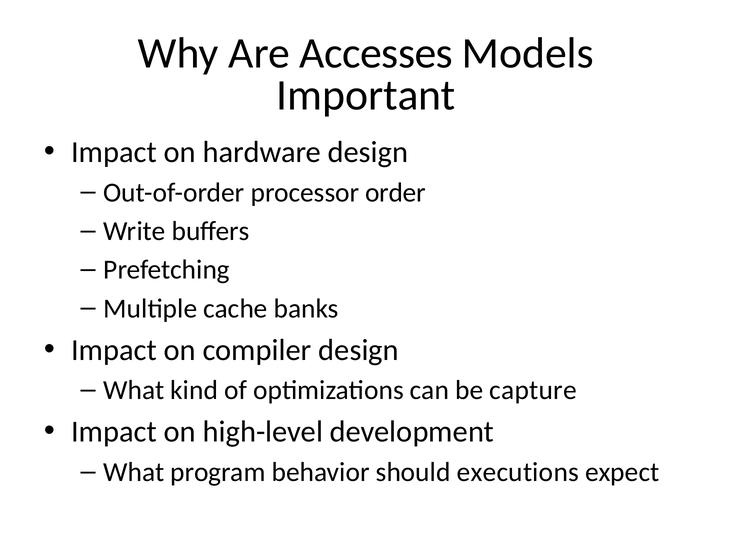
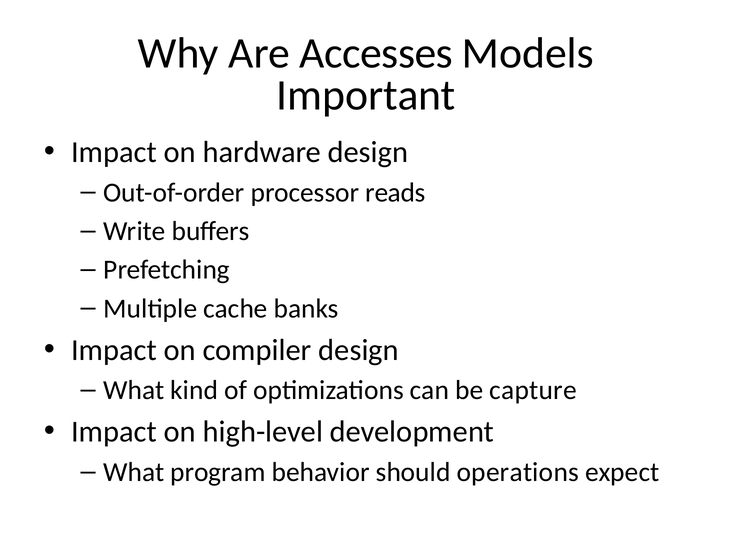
order: order -> reads
executions: executions -> operations
